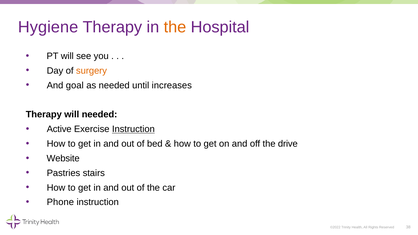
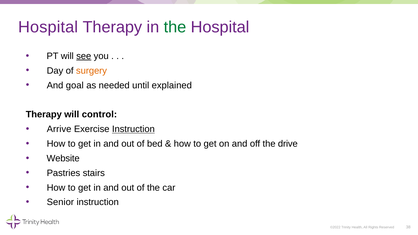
Hygiene at (48, 27): Hygiene -> Hospital
the at (175, 27) colour: orange -> green
see underline: none -> present
increases: increases -> explained
will needed: needed -> control
Active: Active -> Arrive
Phone: Phone -> Senior
